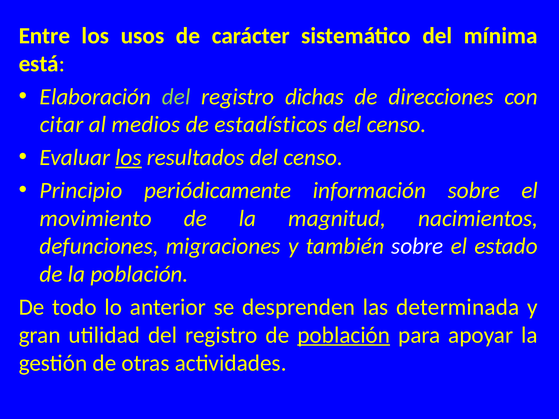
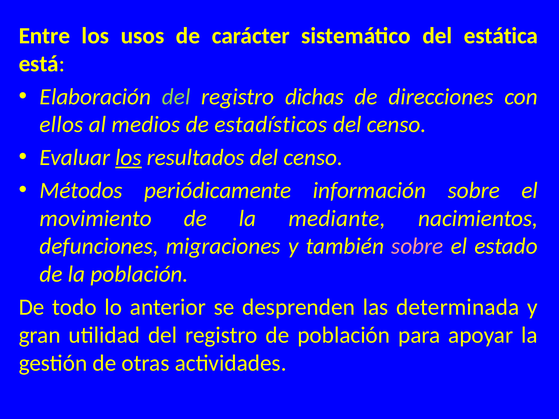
mínima: mínima -> estática
citar: citar -> ellos
Principio: Principio -> Métodos
magnitud: magnitud -> mediante
sobre at (417, 246) colour: white -> pink
población at (344, 335) underline: present -> none
